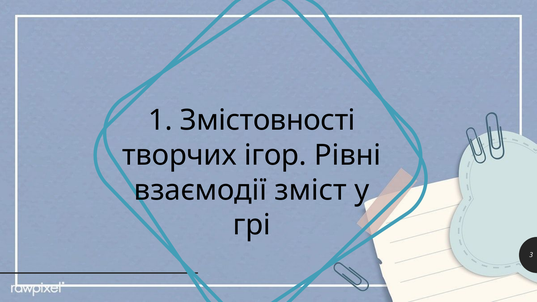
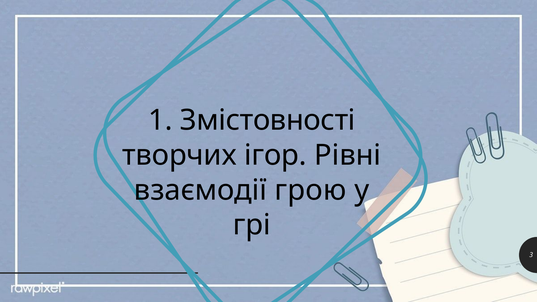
зміст: зміст -> грою
